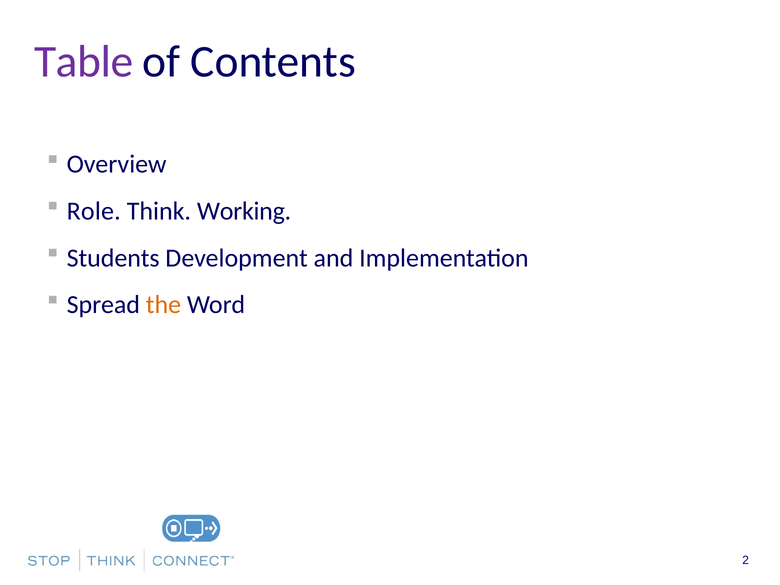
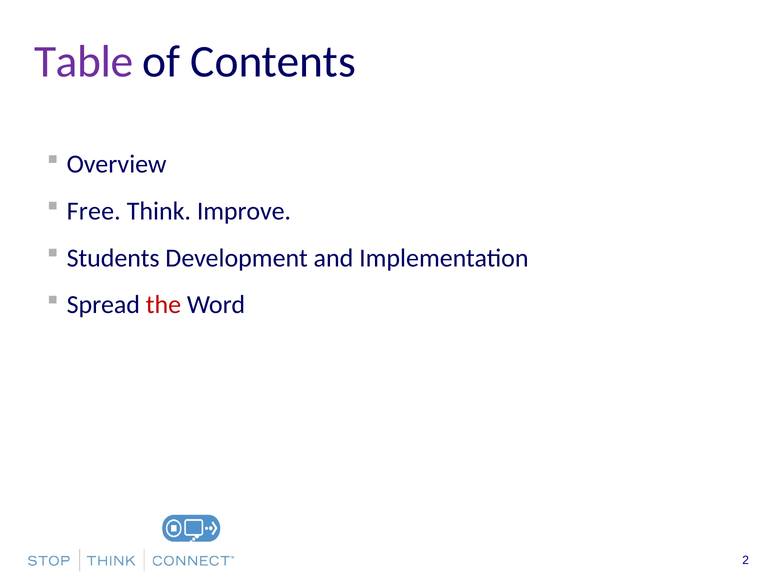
Role: Role -> Free
Working: Working -> Improve
the colour: orange -> red
